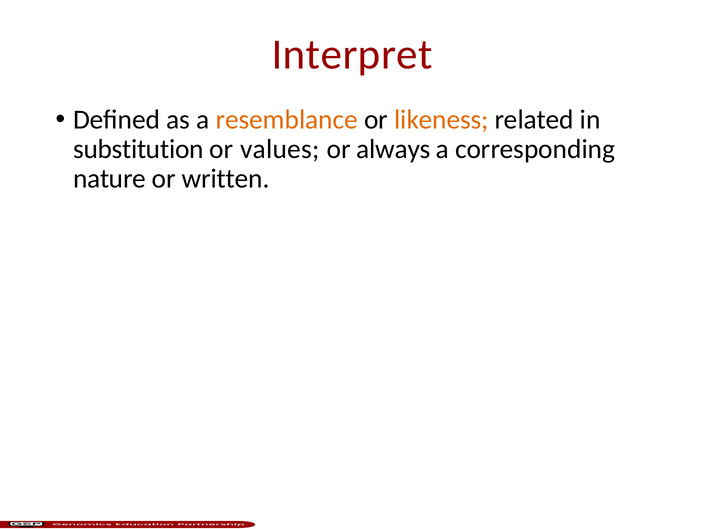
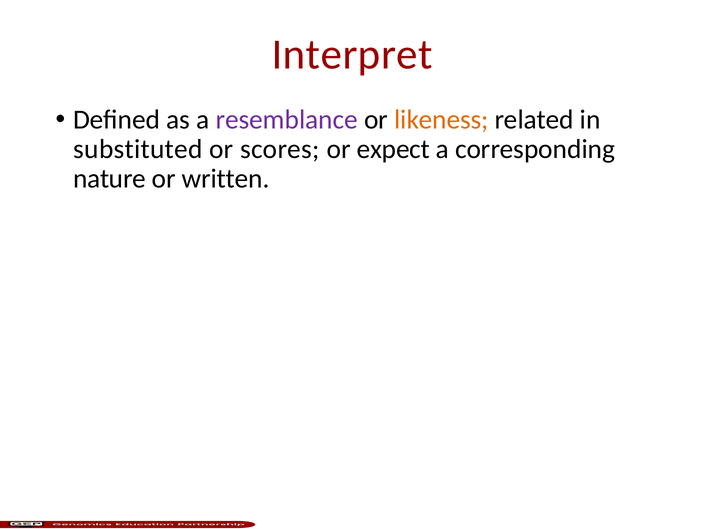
resemblance colour: orange -> purple
substitution: substitution -> substituted
values: values -> scores
always: always -> expect
